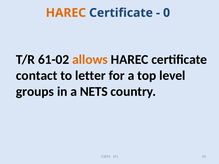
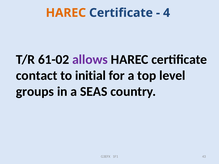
0: 0 -> 4
allows colour: orange -> purple
letter: letter -> initial
NETS: NETS -> SEAS
